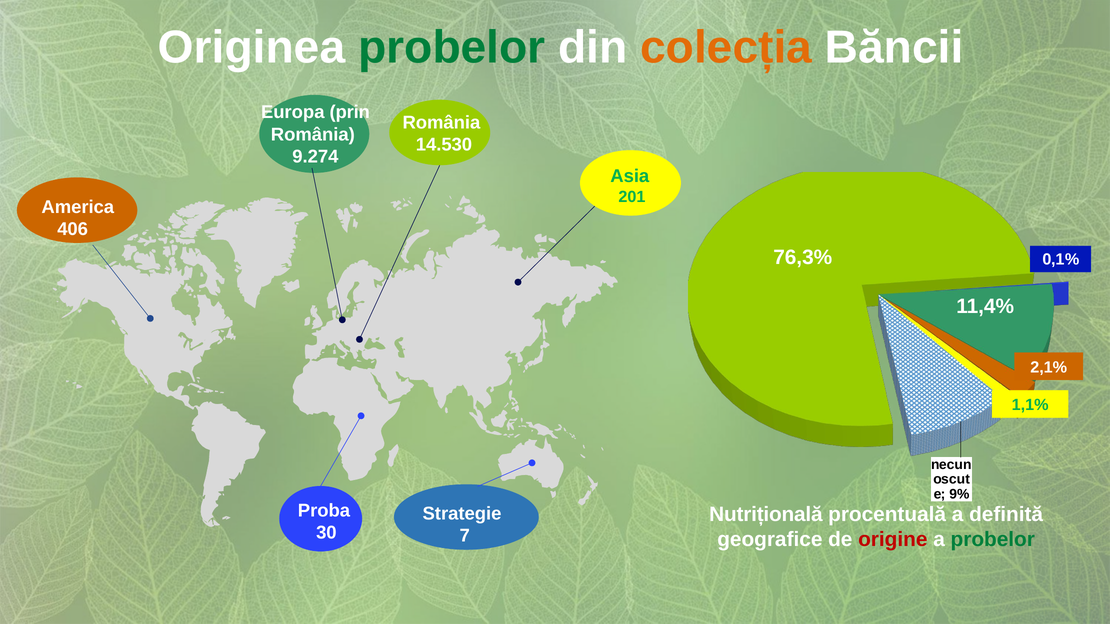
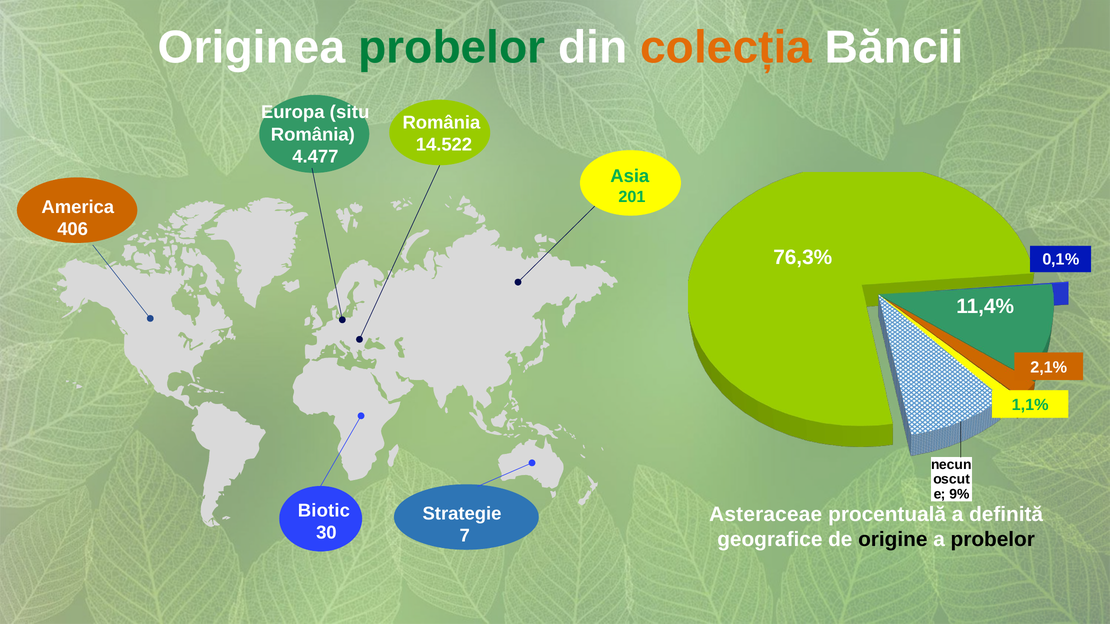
prin: prin -> situ
14.530: 14.530 -> 14.522
9.274: 9.274 -> 4.477
Proba: Proba -> Biotic
Nutrițională: Nutrițională -> Asteraceae
origine colour: red -> black
probelor at (993, 540) colour: green -> black
